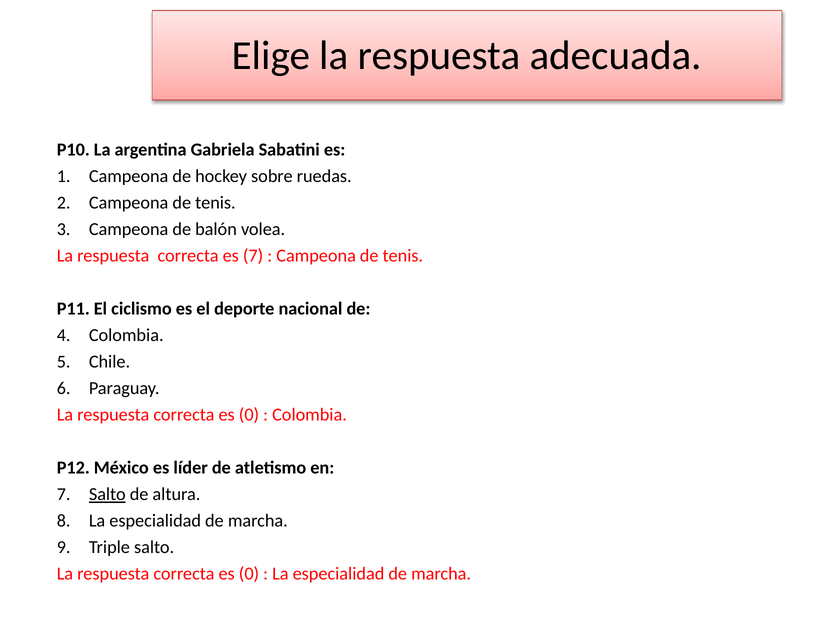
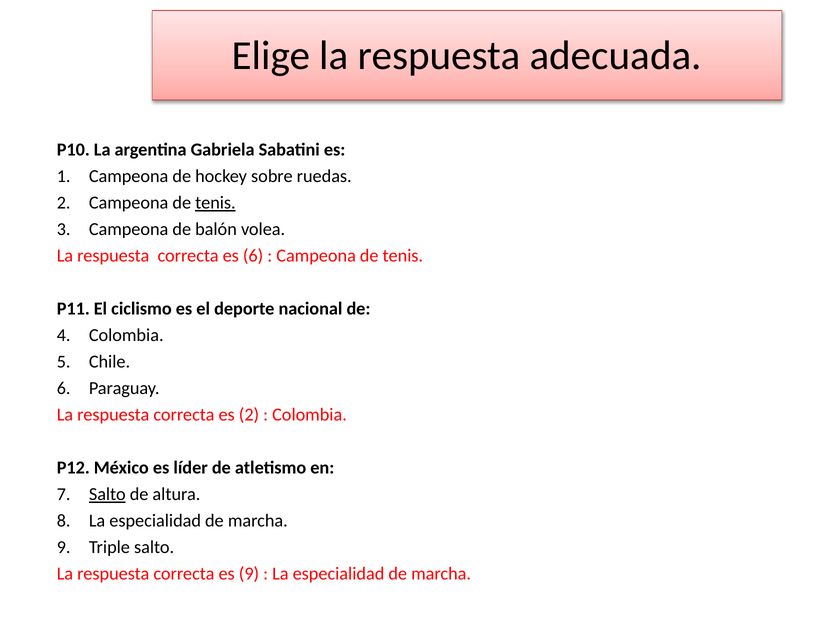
tenis at (215, 203) underline: none -> present
es 7: 7 -> 6
0 at (249, 414): 0 -> 2
0 at (249, 573): 0 -> 9
